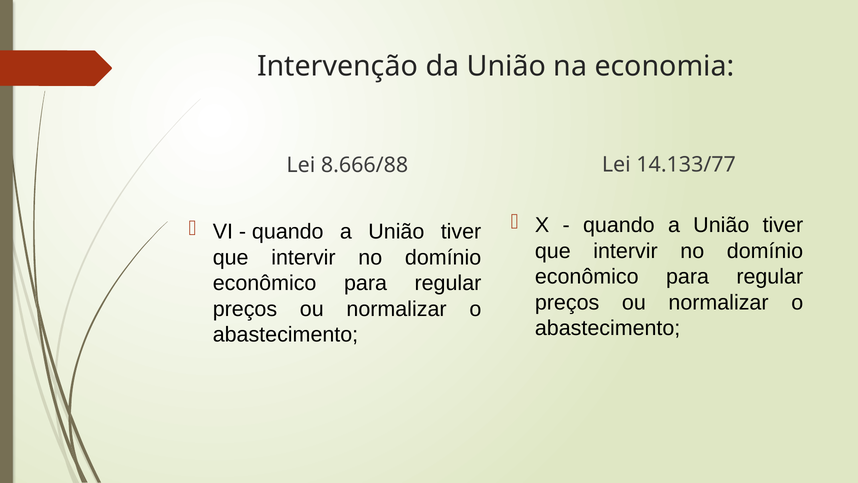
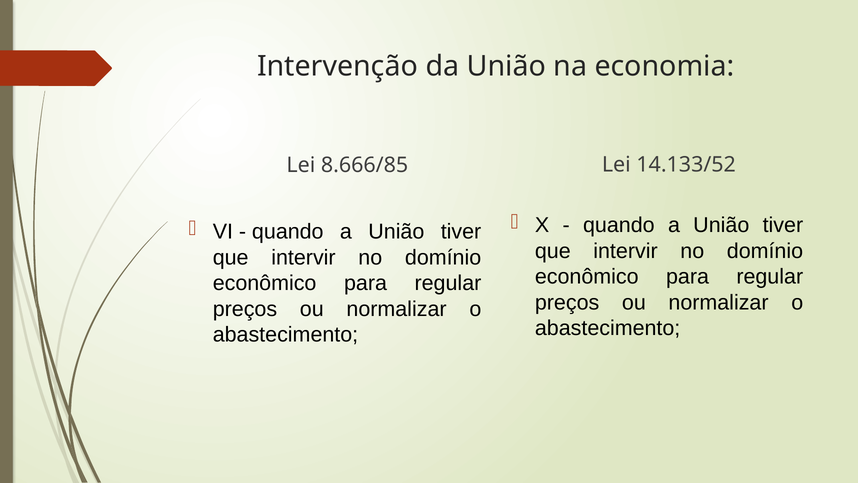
14.133/77: 14.133/77 -> 14.133/52
8.666/88: 8.666/88 -> 8.666/85
